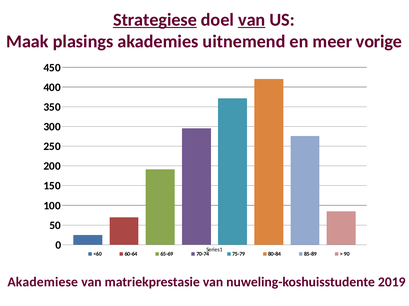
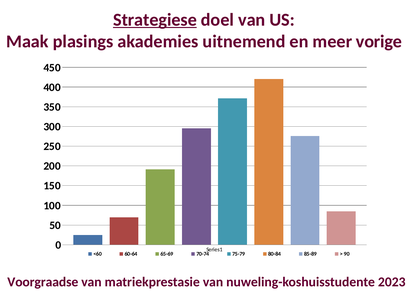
van at (252, 20) underline: present -> none
Akademiese: Akademiese -> Voorgraadse
2019: 2019 -> 2023
